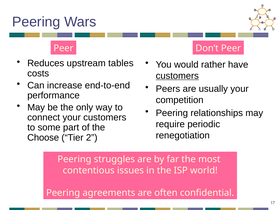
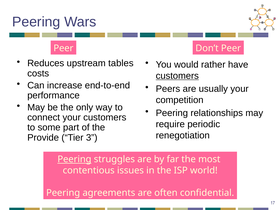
Choose: Choose -> Provide
2: 2 -> 3
Peering at (74, 159) underline: none -> present
